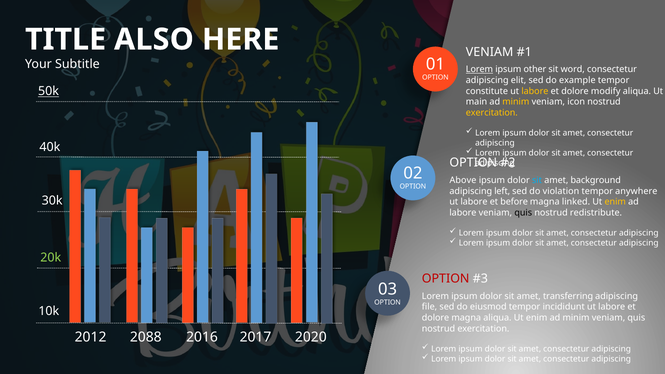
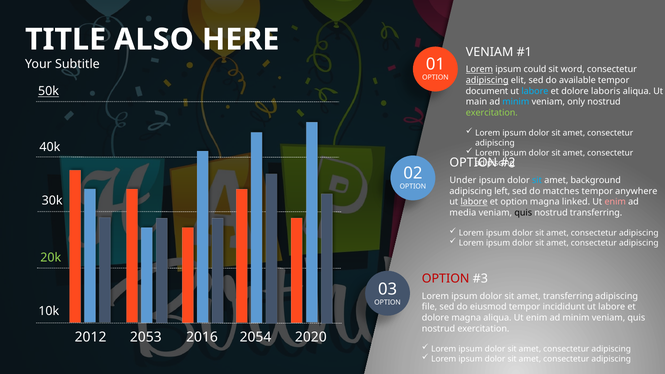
other: other -> could
adipiscing at (487, 80) underline: none -> present
example: example -> available
constitute: constitute -> document
labore at (535, 91) colour: yellow -> light blue
modify: modify -> laboris
minim at (516, 102) colour: yellow -> light blue
icon: icon -> only
exercitation at (492, 113) colour: yellow -> light green
Above: Above -> Under
violation: violation -> matches
labore at (474, 202) underline: none -> present
et before: before -> option
enim at (615, 202) colour: yellow -> pink
labore at (463, 213): labore -> media
nostrud redistribute: redistribute -> transferring
2088: 2088 -> 2053
2017: 2017 -> 2054
